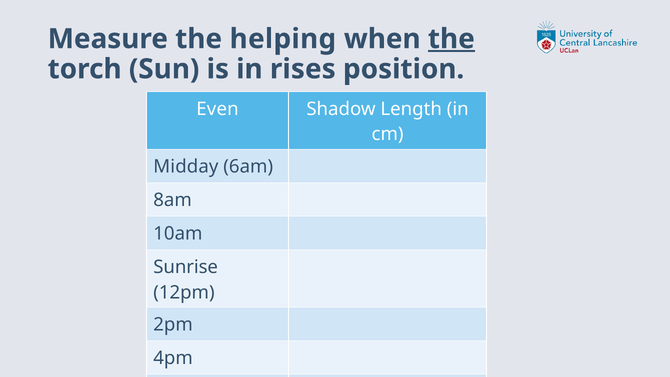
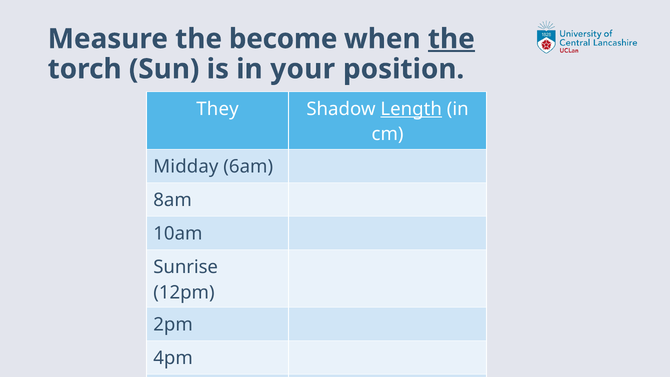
helping: helping -> become
rises: rises -> your
Even: Even -> They
Length underline: none -> present
